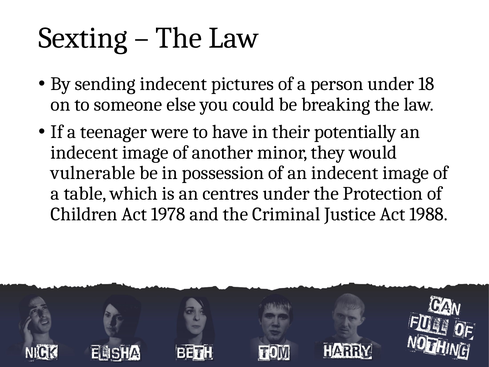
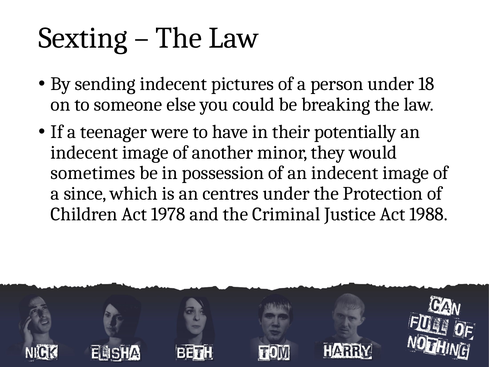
vulnerable: vulnerable -> sometimes
table: table -> since
